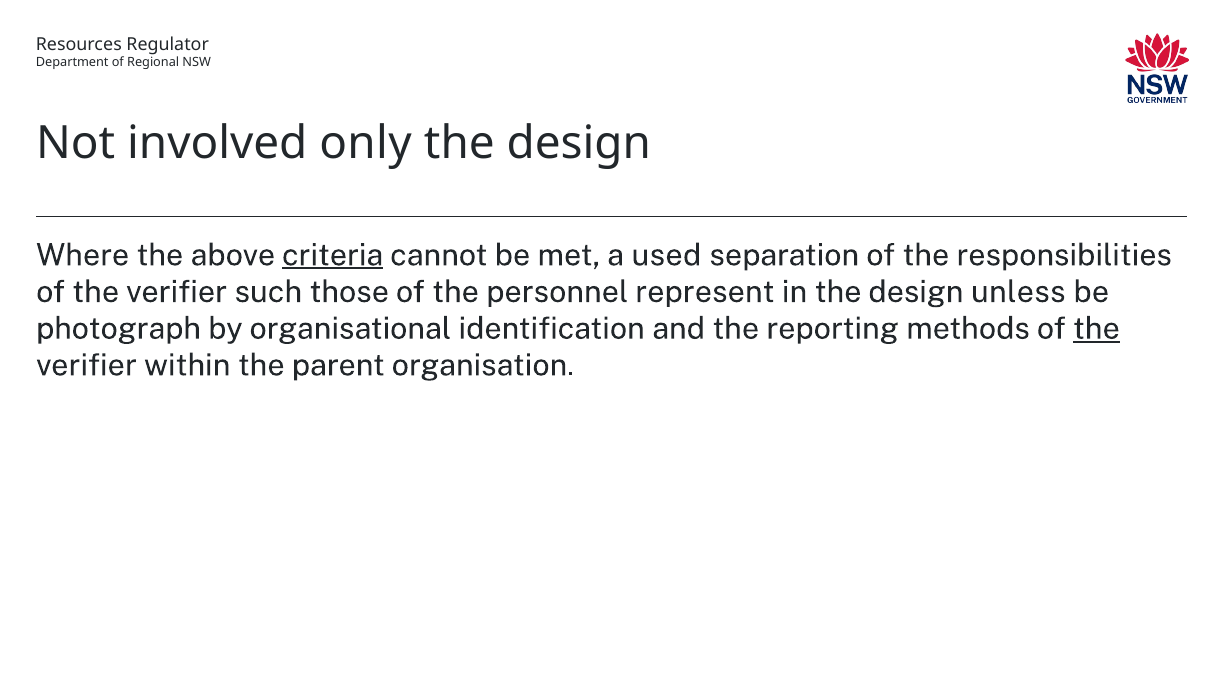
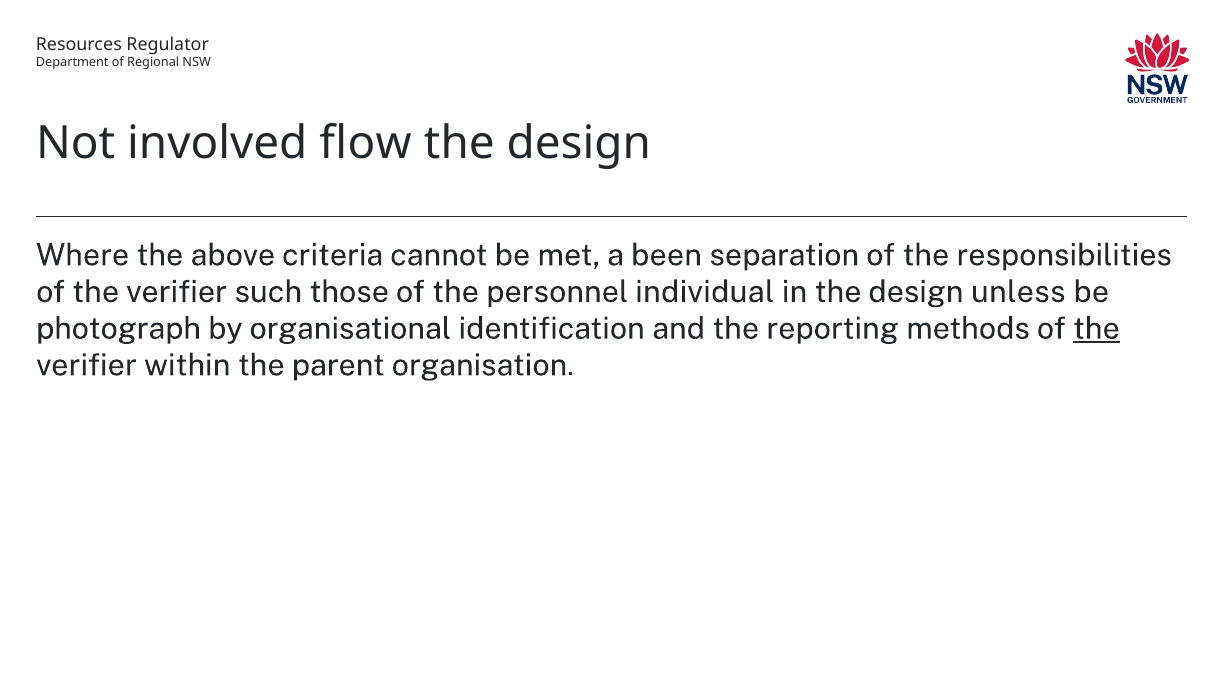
only: only -> flow
criteria underline: present -> none
used: used -> been
represent: represent -> individual
